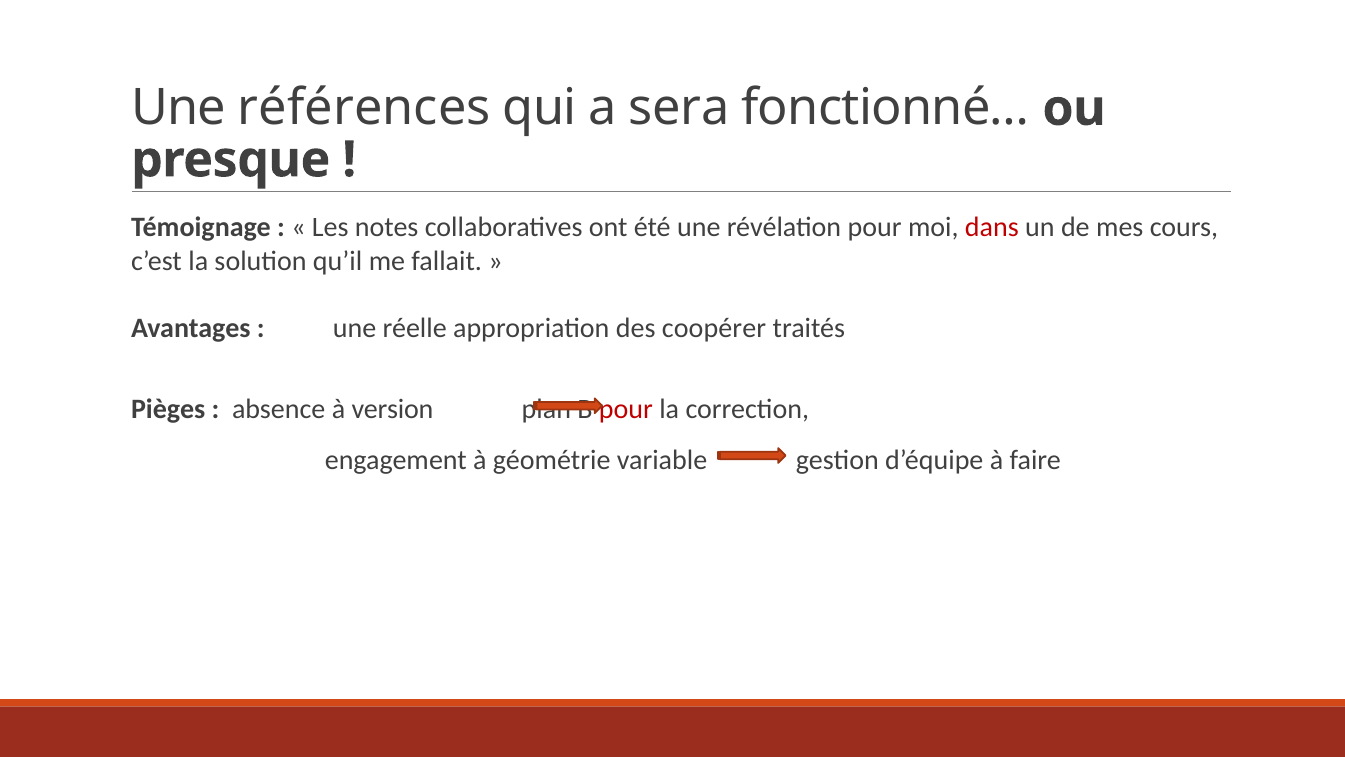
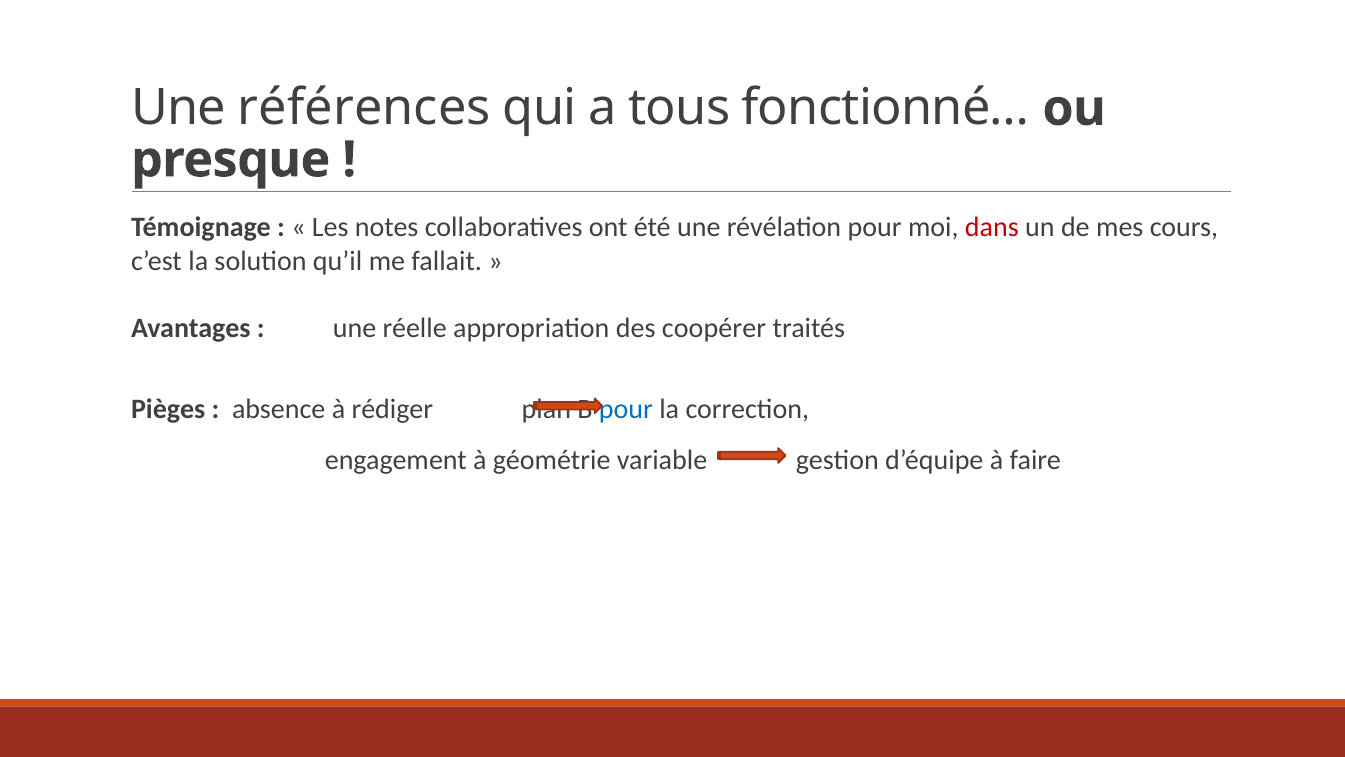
sera: sera -> tous
version: version -> rédiger
pour at (626, 409) colour: red -> blue
